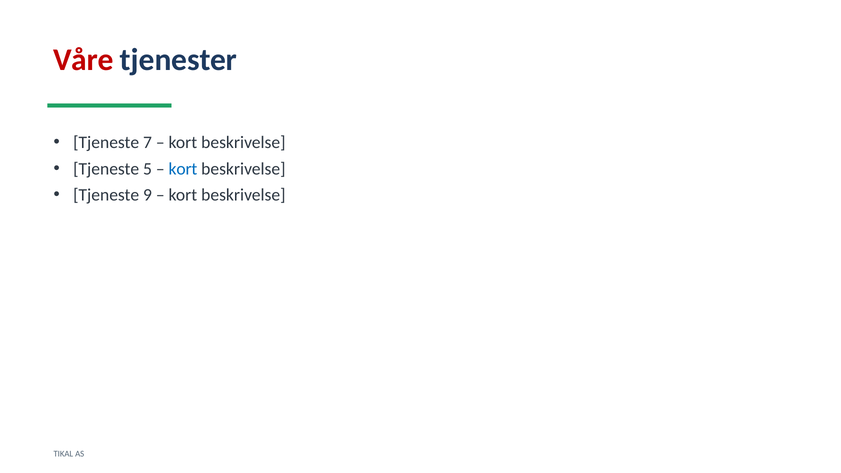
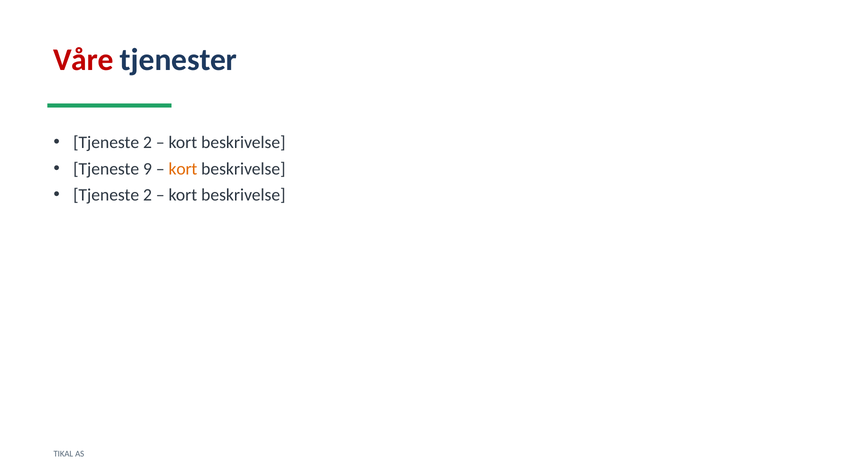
7 at (147, 142): 7 -> 2
5: 5 -> 9
kort at (183, 169) colour: blue -> orange
9 at (147, 195): 9 -> 2
